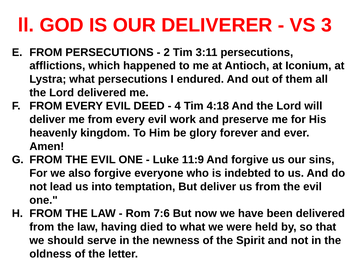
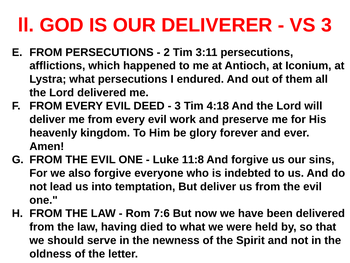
4 at (178, 106): 4 -> 3
11:9: 11:9 -> 11:8
